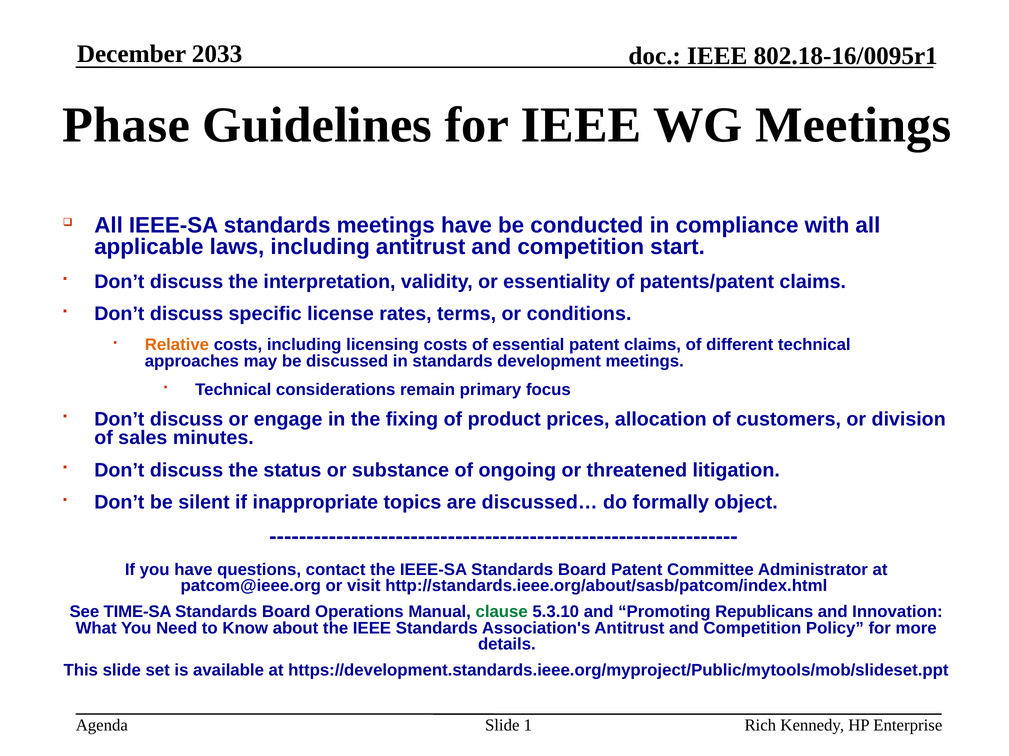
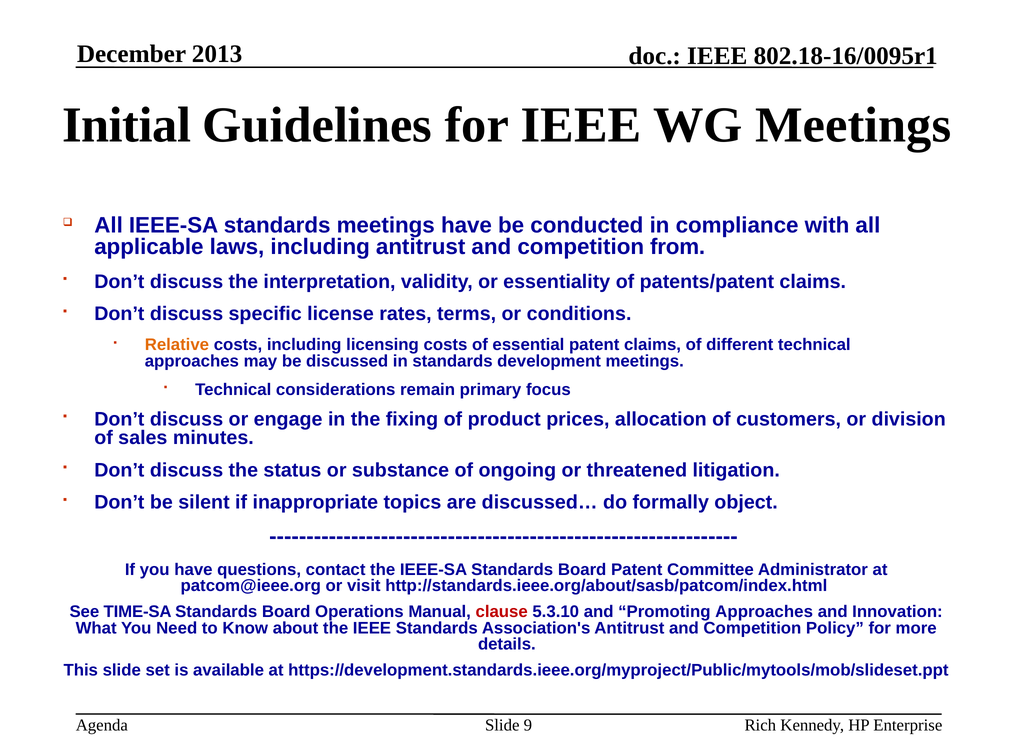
2033: 2033 -> 2013
Phase: Phase -> Initial
start: start -> from
clause colour: green -> red
Promoting Republicans: Republicans -> Approaches
1: 1 -> 9
